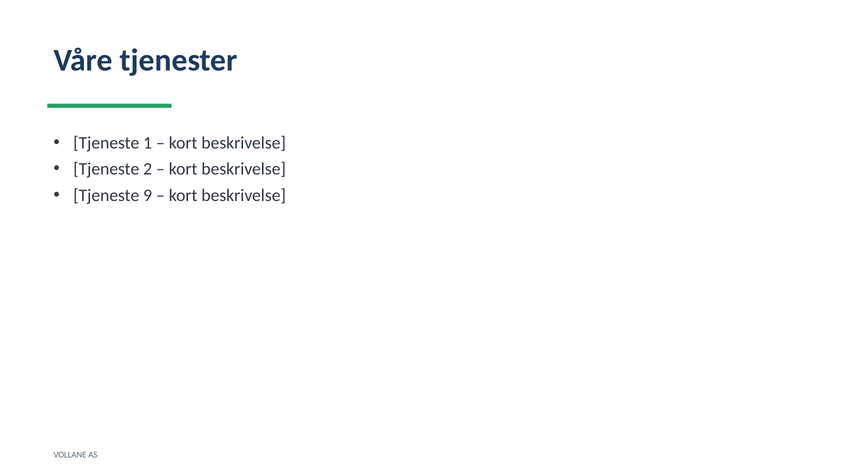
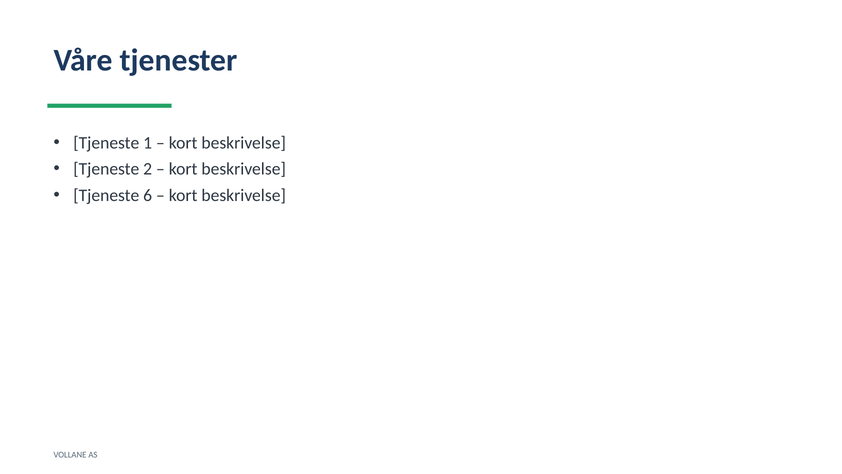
9: 9 -> 6
